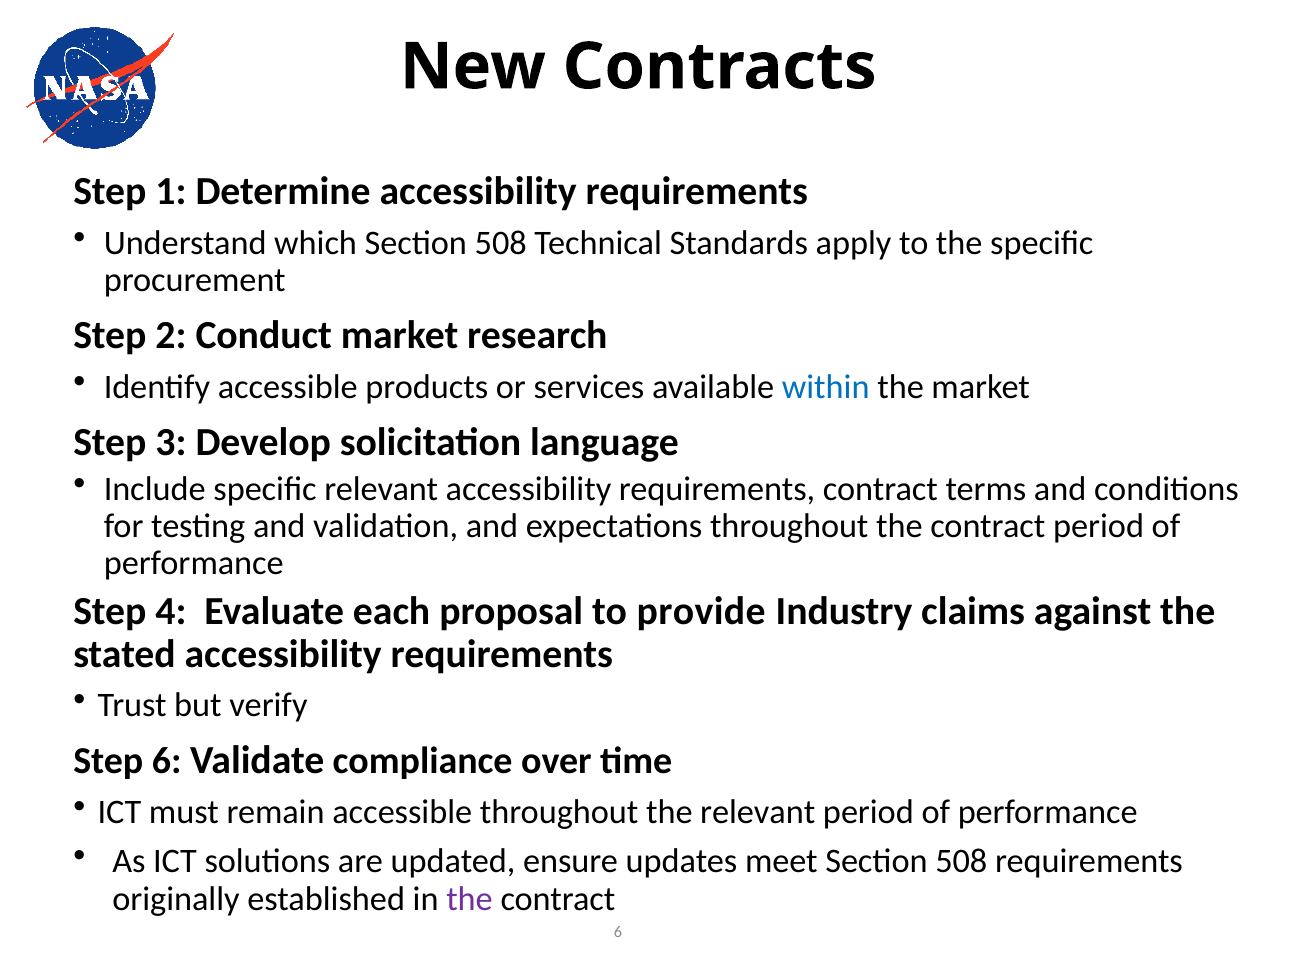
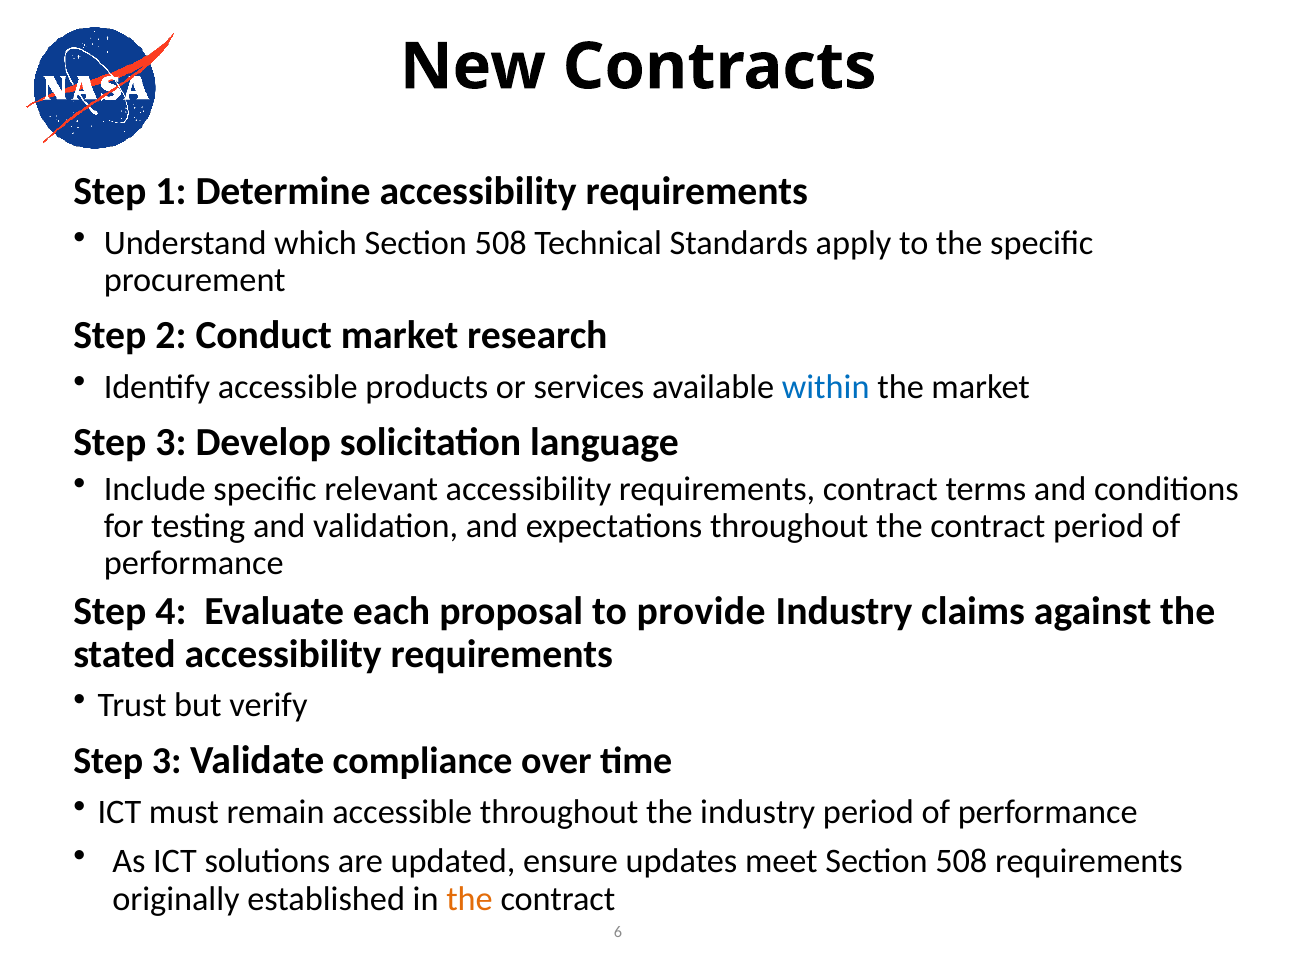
6 at (167, 761): 6 -> 3
the relevant: relevant -> industry
the at (470, 898) colour: purple -> orange
